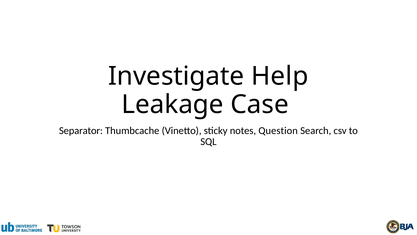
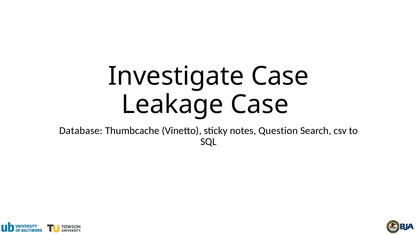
Investigate Help: Help -> Case
Separator: Separator -> Database
